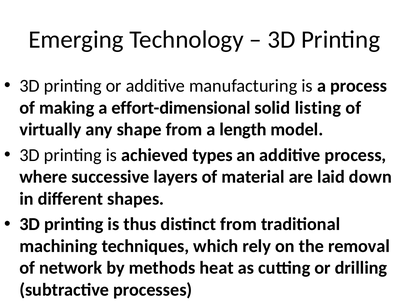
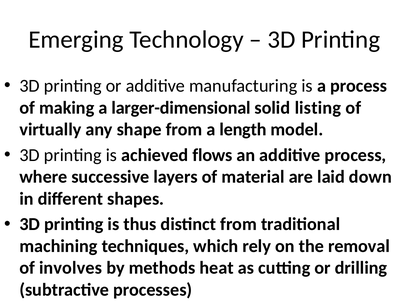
effort-dimensional: effort-dimensional -> larger-dimensional
types: types -> flows
network: network -> involves
